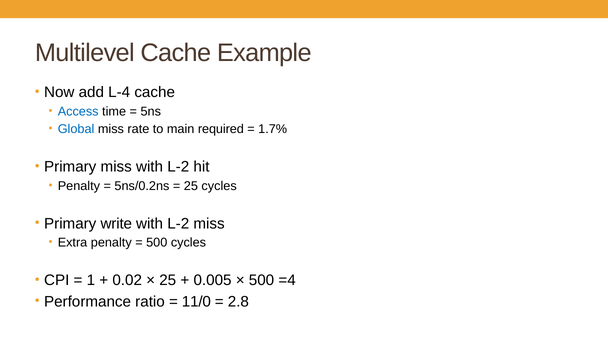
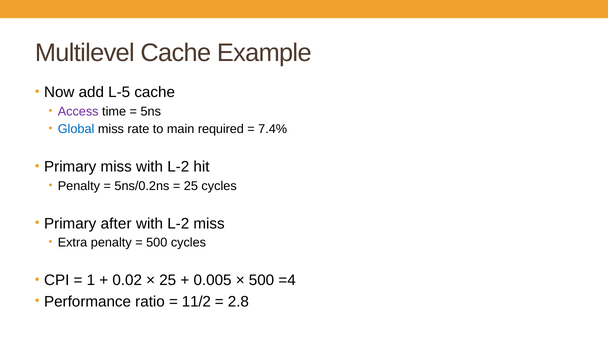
L-4: L-4 -> L-5
Access colour: blue -> purple
1.7%: 1.7% -> 7.4%
write: write -> after
11/0: 11/0 -> 11/2
